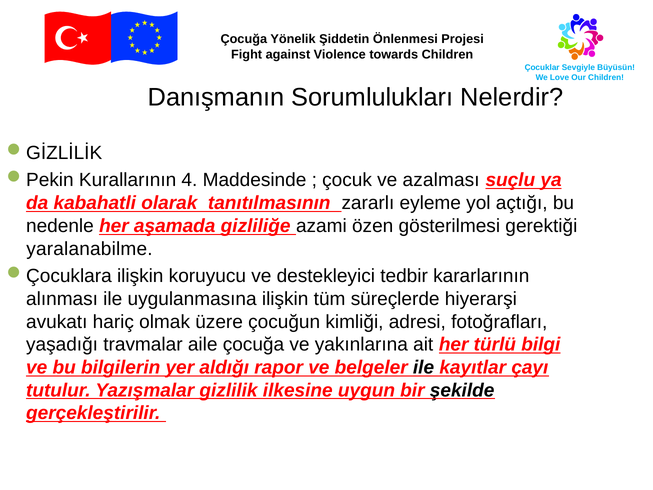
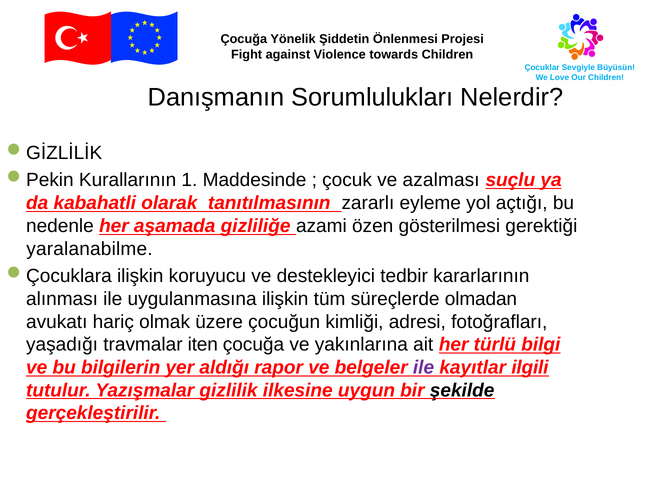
4: 4 -> 1
hiyerarşi: hiyerarşi -> olmadan
aile: aile -> iten
ile at (424, 367) colour: black -> purple
çayı: çayı -> ilgili
